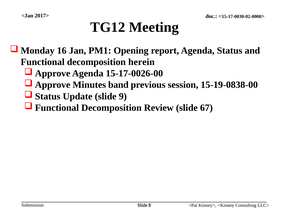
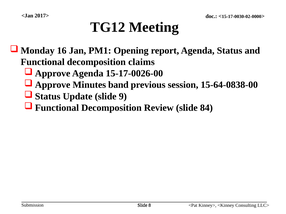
herein: herein -> claims
15-19-0838-00: 15-19-0838-00 -> 15-64-0838-00
67: 67 -> 84
